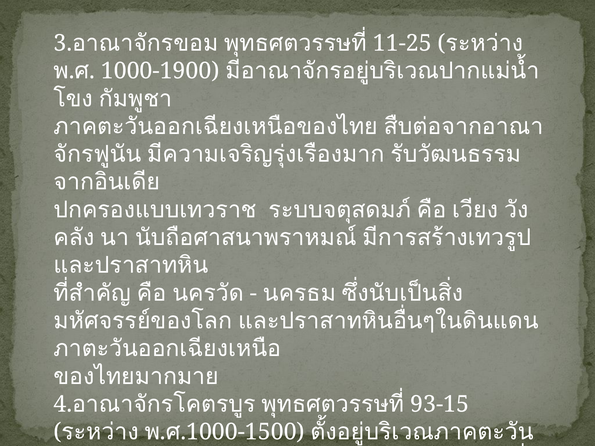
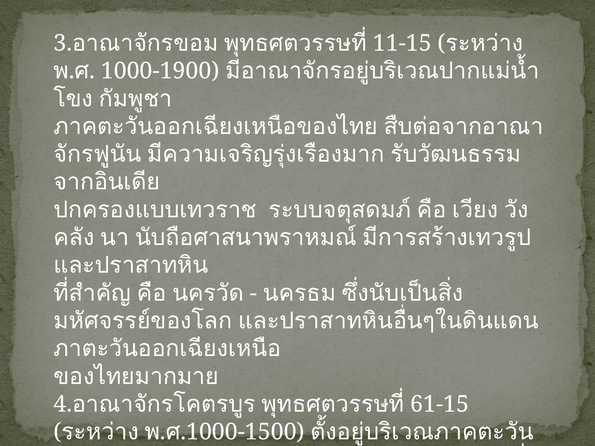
11-25: 11-25 -> 11-15
93-15: 93-15 -> 61-15
